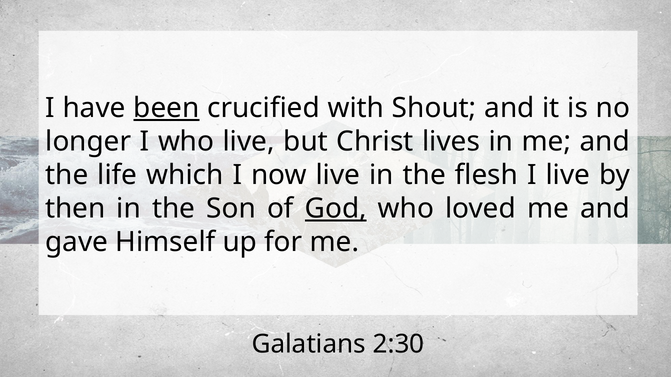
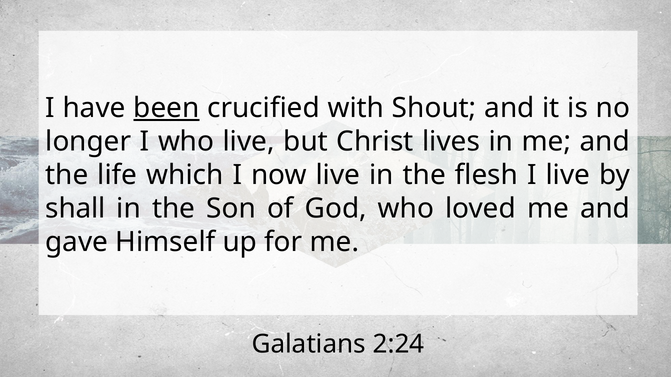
then: then -> shall
God underline: present -> none
2:30: 2:30 -> 2:24
